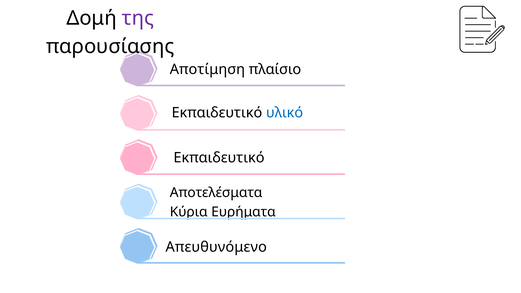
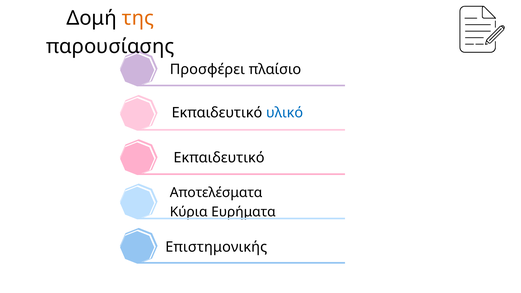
της colour: purple -> orange
Αποτίμηση: Αποτίμηση -> Προσφέρει
Απευθυνόμενο: Απευθυνόμενο -> Επιστημονικής
